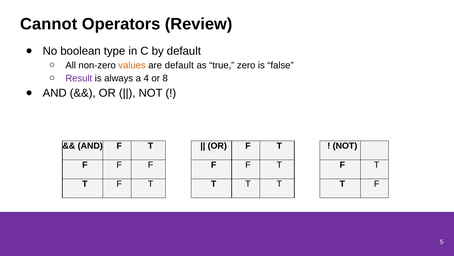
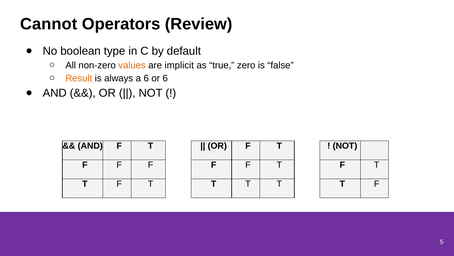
are default: default -> implicit
Result colour: purple -> orange
a 4: 4 -> 6
or 8: 8 -> 6
